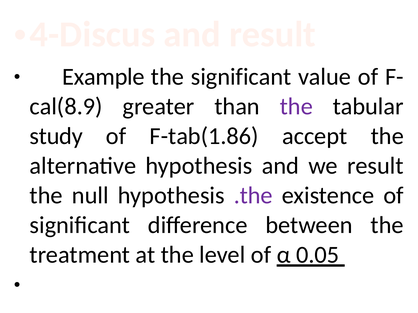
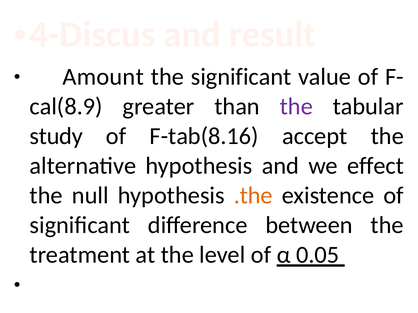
Example: Example -> Amount
F-tab(1.86: F-tab(1.86 -> F-tab(8.16
we result: result -> effect
.the colour: purple -> orange
